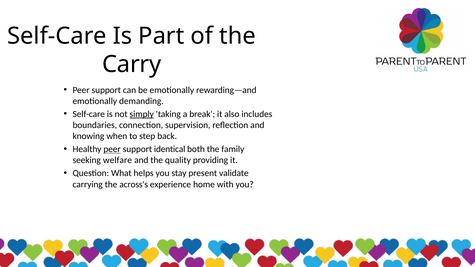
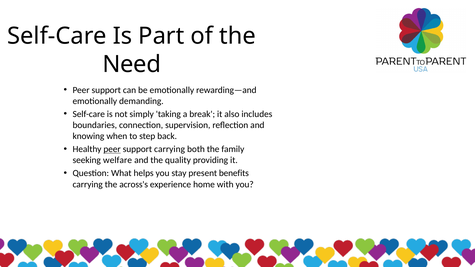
Carry: Carry -> Need
simply underline: present -> none
support identical: identical -> carrying
validate: validate -> benefits
